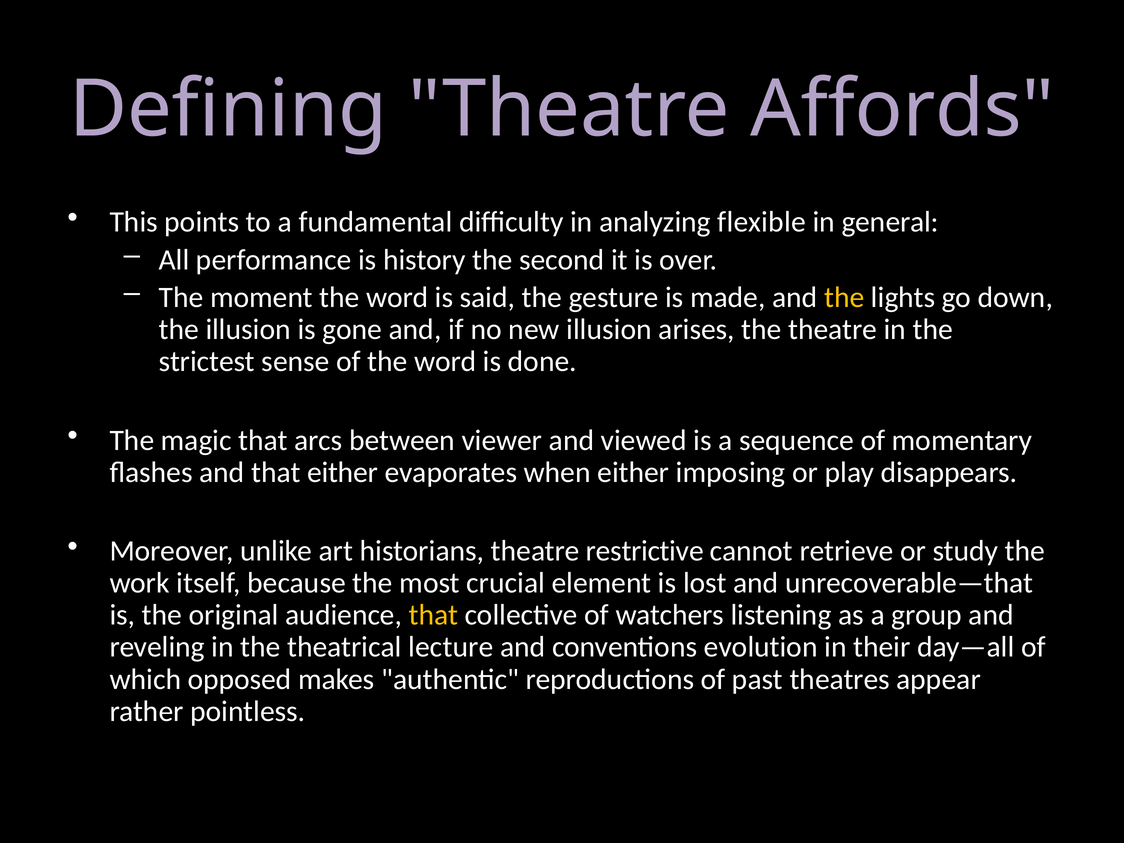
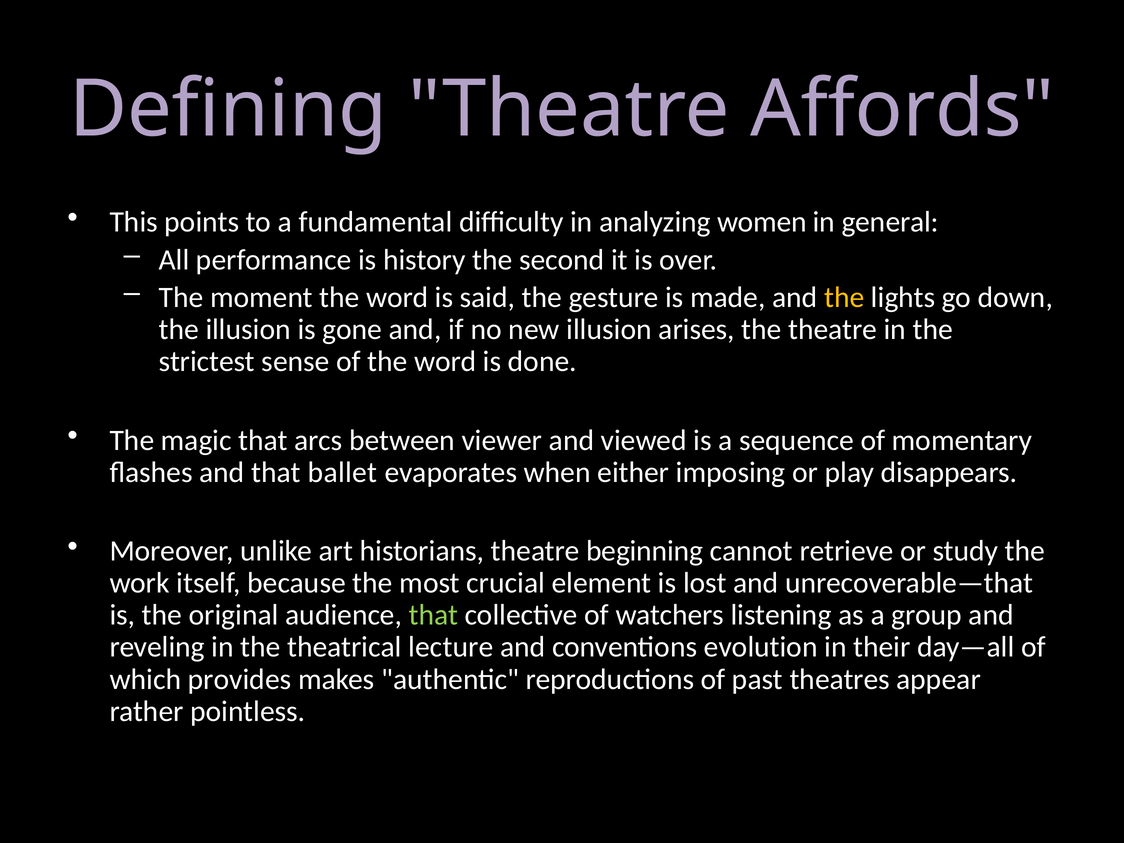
flexible: flexible -> women
that either: either -> ballet
restrictive: restrictive -> beginning
that at (433, 615) colour: yellow -> light green
opposed: opposed -> provides
